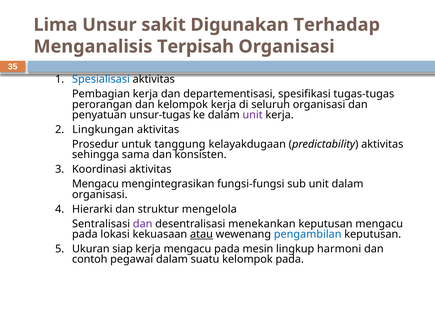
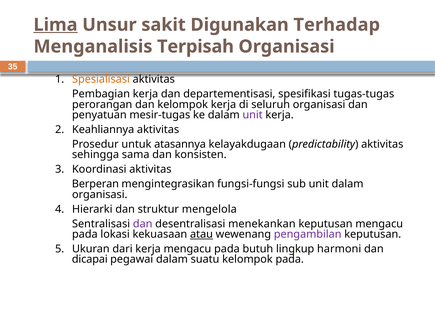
Lima underline: none -> present
Spesialisasi colour: blue -> orange
unsur-tugas: unsur-tugas -> mesir-tugas
Lingkungan: Lingkungan -> Keahliannya
tanggung: tanggung -> atasannya
Mengacu at (95, 184): Mengacu -> Berperan
pengambilan colour: blue -> purple
siap: siap -> dari
mesin: mesin -> butuh
contoh: contoh -> dicapai
